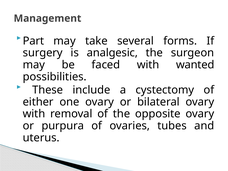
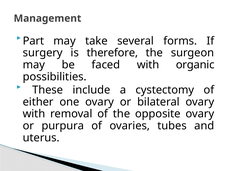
analgesic: analgesic -> therefore
wanted: wanted -> organic
